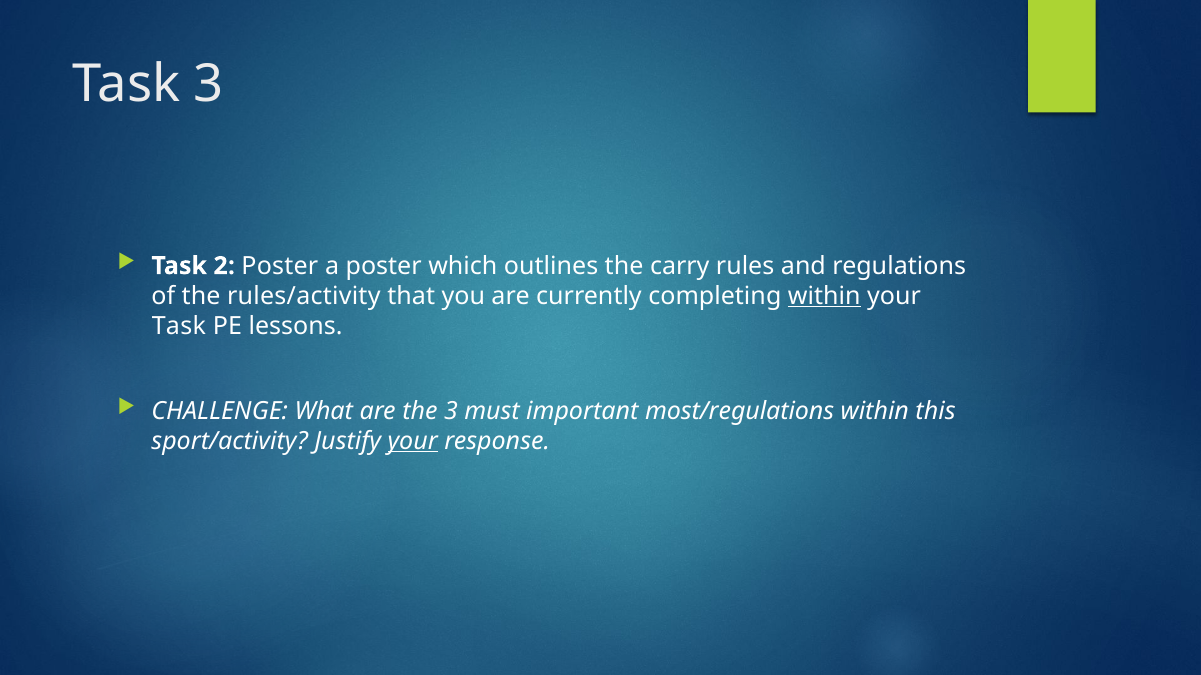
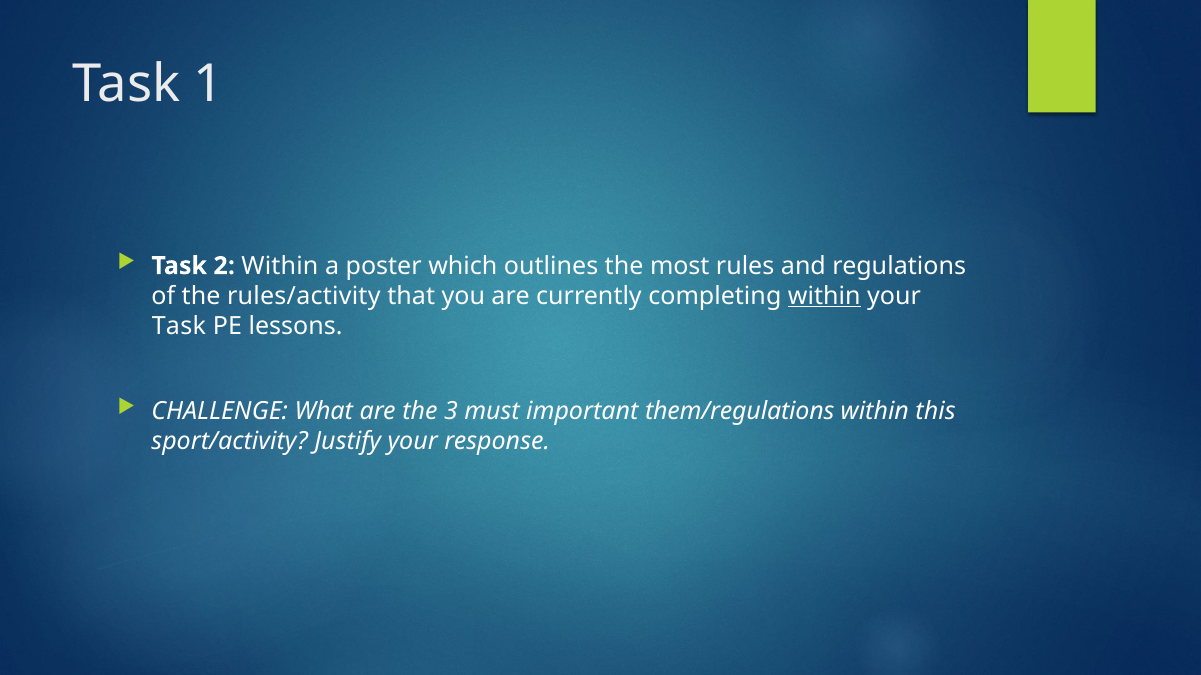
Task 3: 3 -> 1
2 Poster: Poster -> Within
carry: carry -> most
most/regulations: most/regulations -> them/regulations
your at (413, 441) underline: present -> none
